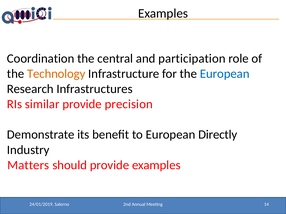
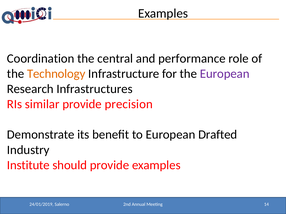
participation: participation -> performance
European at (225, 74) colour: blue -> purple
Directly: Directly -> Drafted
Matters: Matters -> Institute
